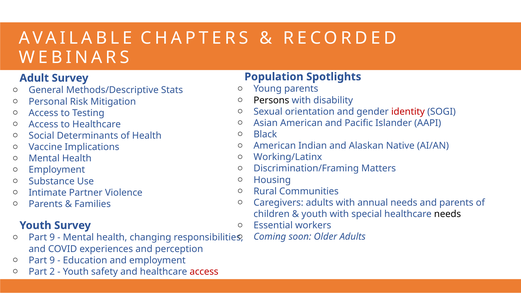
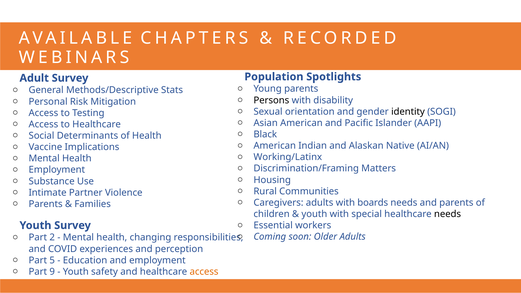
identity colour: red -> black
annual: annual -> boards
9 at (52, 238): 9 -> 2
9 at (52, 260): 9 -> 5
2: 2 -> 9
access at (204, 272) colour: red -> orange
